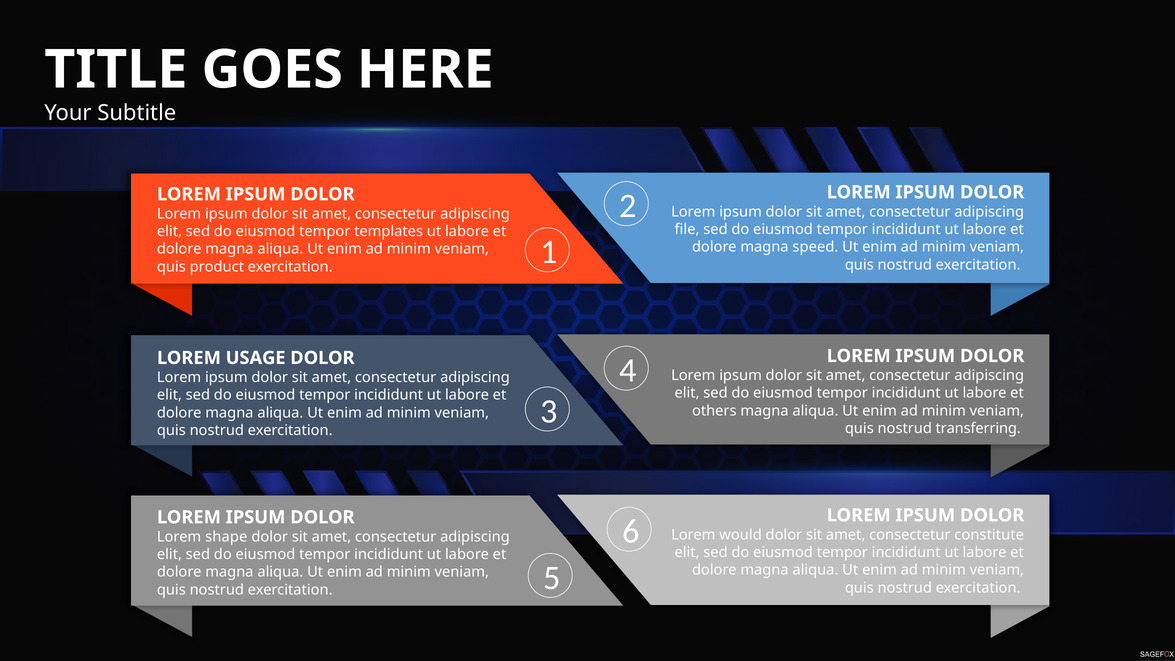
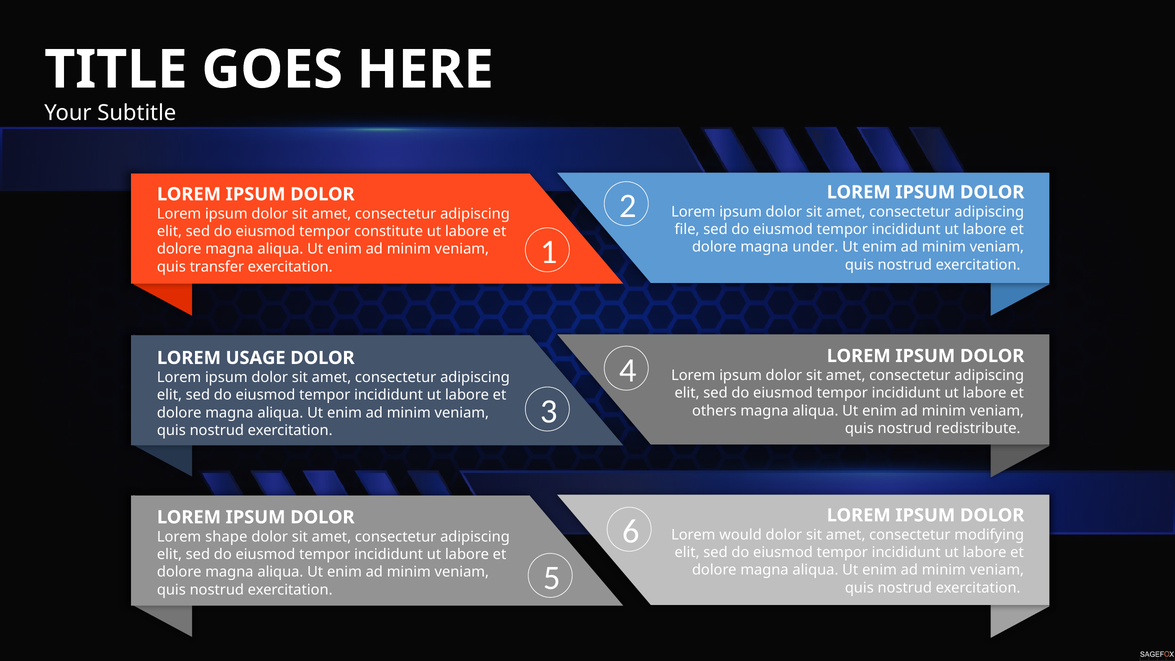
templates: templates -> constitute
speed: speed -> under
product: product -> transfer
transferring: transferring -> redistribute
constitute: constitute -> modifying
